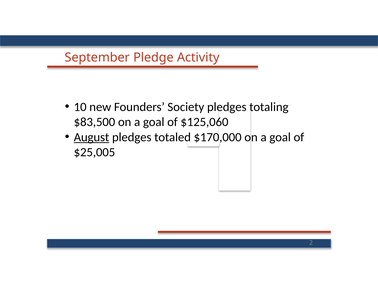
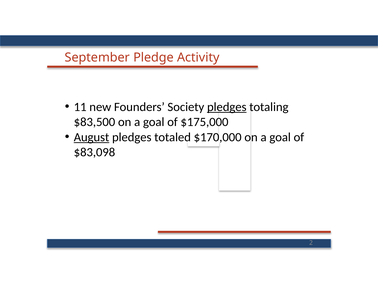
10: 10 -> 11
pledges at (227, 107) underline: none -> present
$125,060: $125,060 -> $175,000
$25,005: $25,005 -> $83,098
